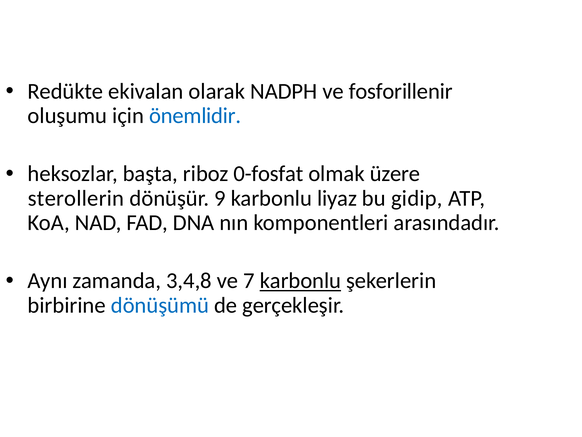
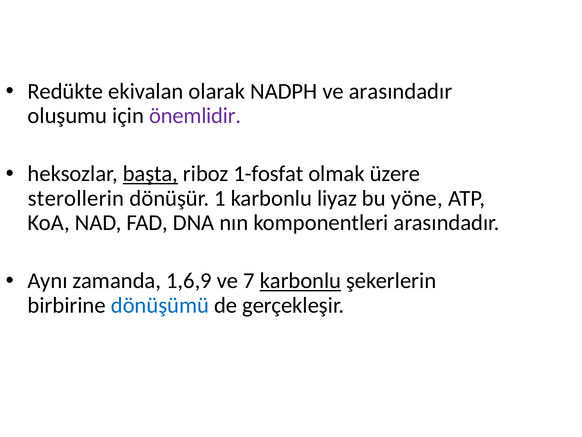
ve fosforillenir: fosforillenir -> arasındadır
önemlidir colour: blue -> purple
başta underline: none -> present
0-fosfat: 0-fosfat -> 1-fosfat
9: 9 -> 1
gidip: gidip -> yöne
3,4,8: 3,4,8 -> 1,6,9
